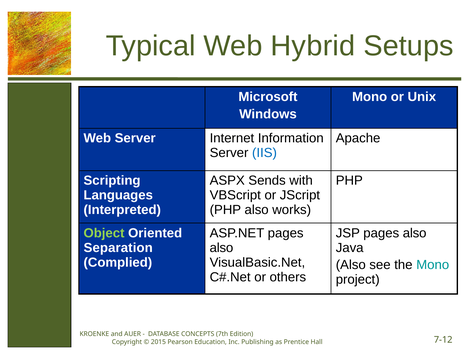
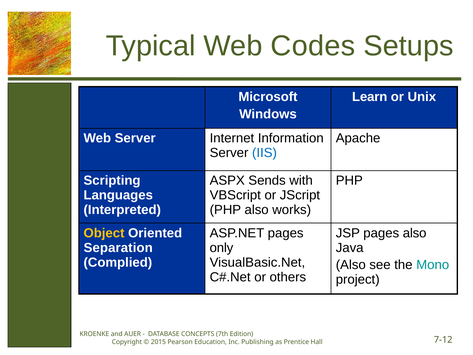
Hybrid: Hybrid -> Codes
Mono at (370, 97): Mono -> Learn
Object colour: light green -> yellow
also at (221, 248): also -> only
